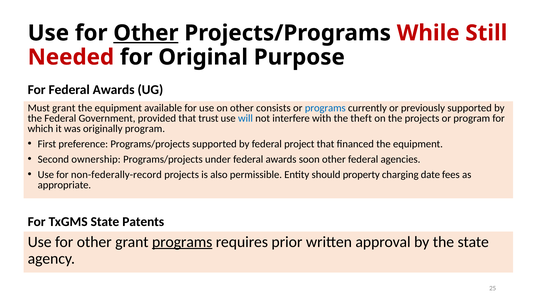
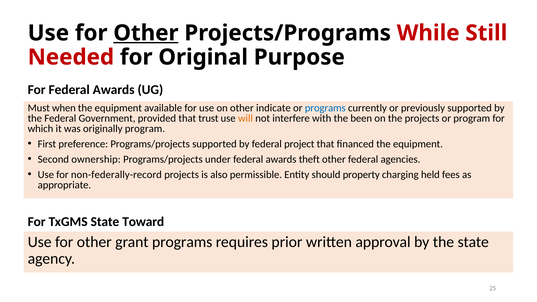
Must grant: grant -> when
consists: consists -> indicate
will colour: blue -> orange
theft: theft -> been
soon: soon -> theft
date: date -> held
Patents: Patents -> Toward
programs at (182, 242) underline: present -> none
